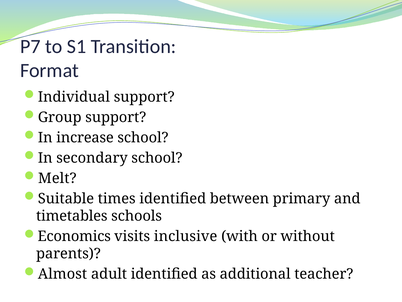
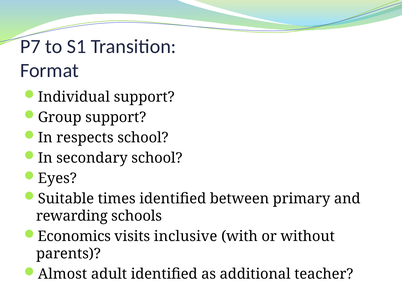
increase: increase -> respects
Melt: Melt -> Eyes
timetables: timetables -> rewarding
